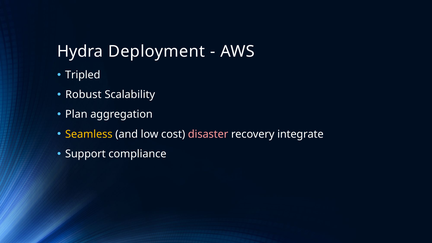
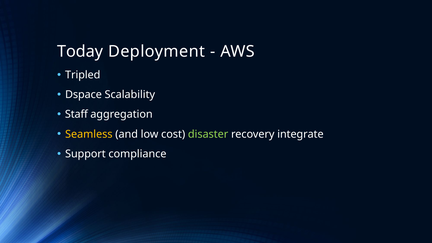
Hydra: Hydra -> Today
Robust: Robust -> Dspace
Plan: Plan -> Staff
disaster colour: pink -> light green
